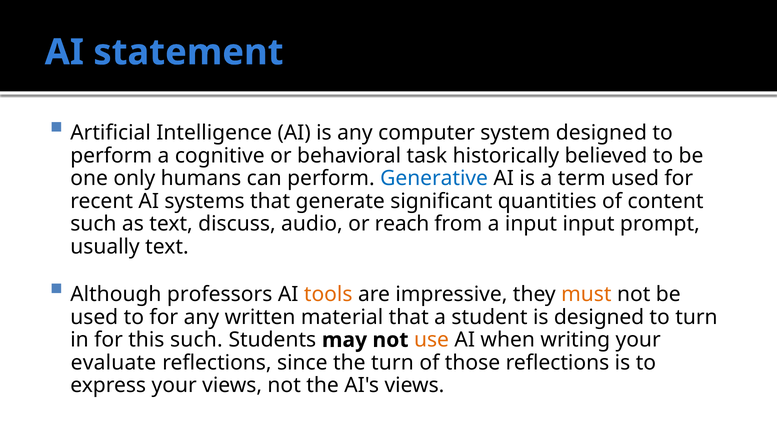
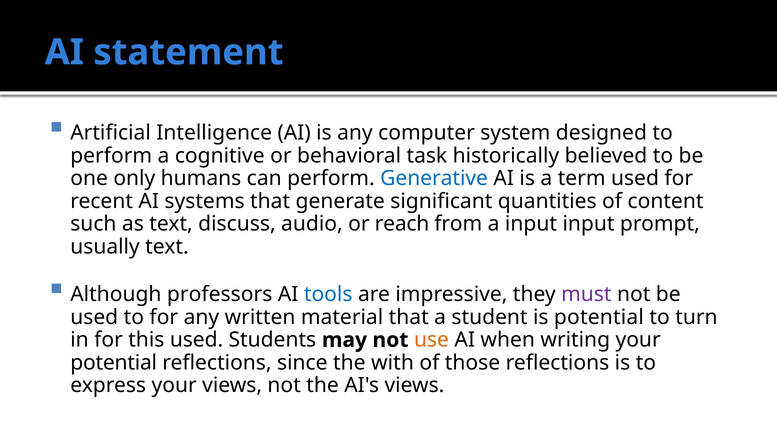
tools colour: orange -> blue
must colour: orange -> purple
is designed: designed -> potential
this such: such -> used
evaluate at (113, 363): evaluate -> potential
the turn: turn -> with
